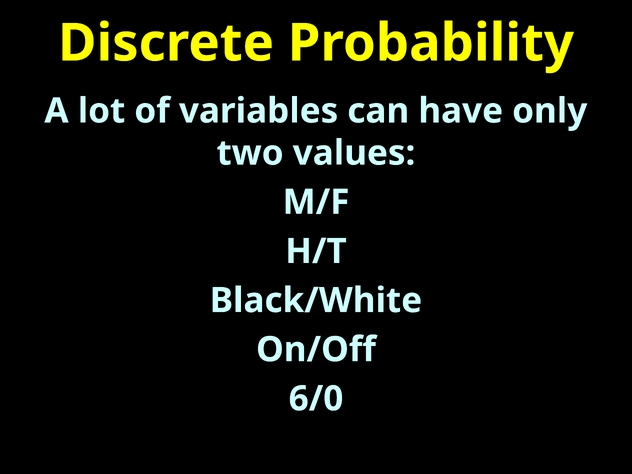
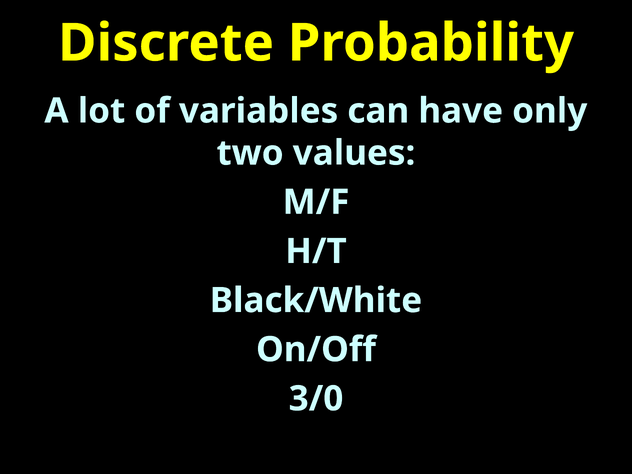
6/0: 6/0 -> 3/0
